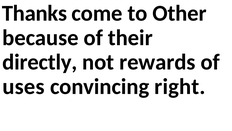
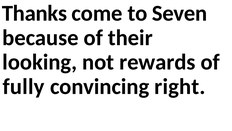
Other: Other -> Seven
directly: directly -> looking
uses: uses -> fully
